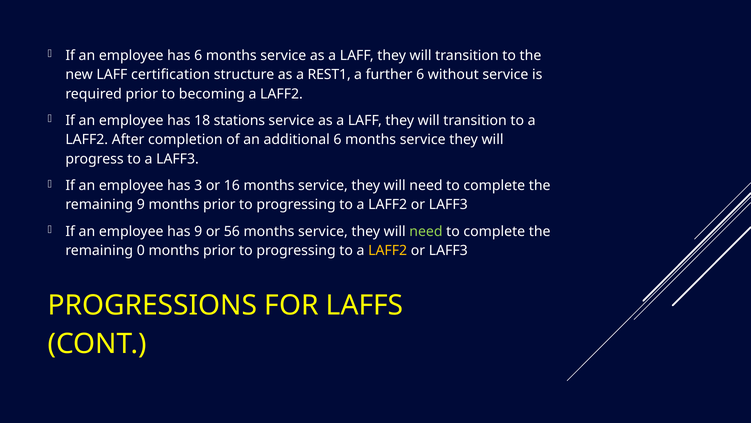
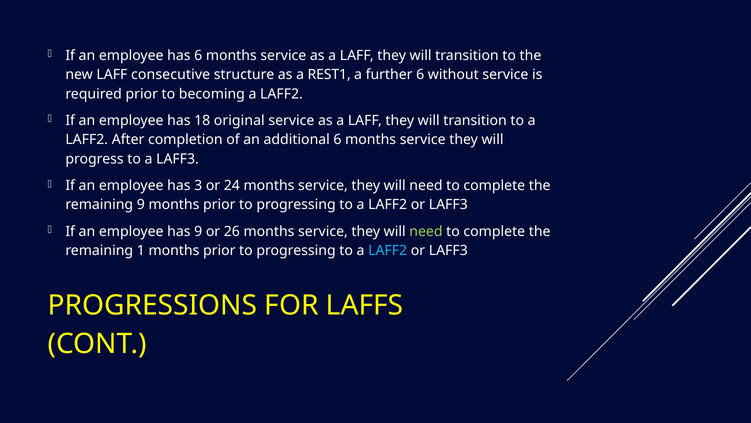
certification: certification -> consecutive
stations: stations -> original
16: 16 -> 24
56: 56 -> 26
0: 0 -> 1
LAFF2 at (388, 250) colour: yellow -> light blue
